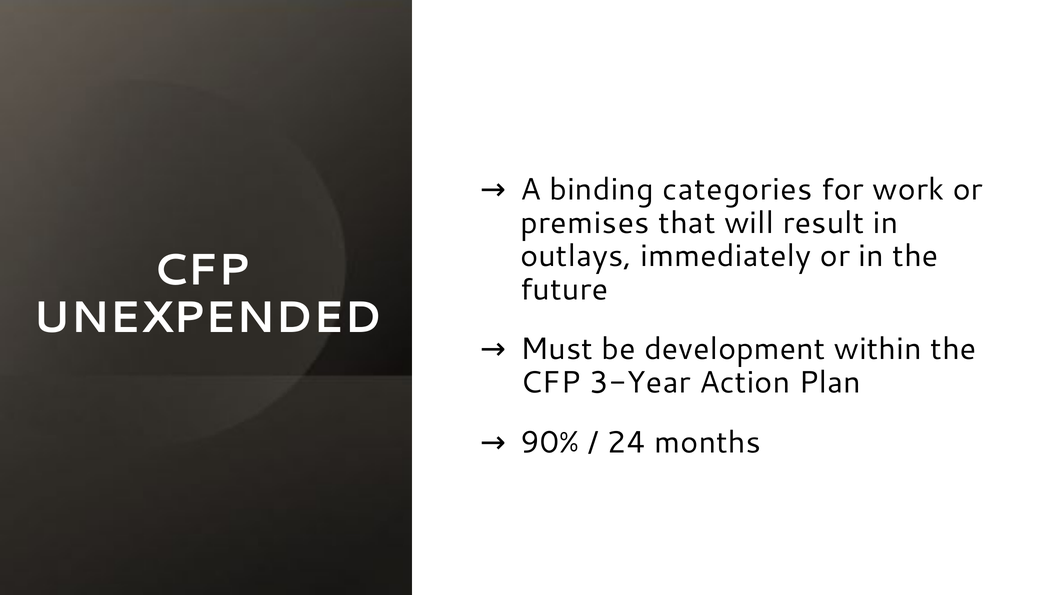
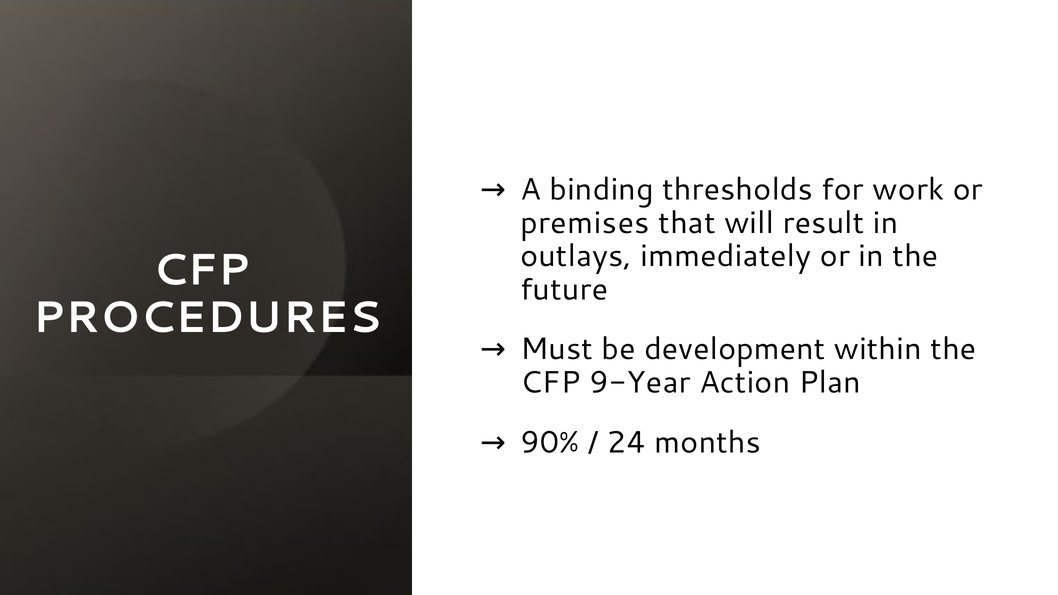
categories: categories -> thresholds
UNEXPENDED: UNEXPENDED -> PROCEDURES
3-Year: 3-Year -> 9-Year
